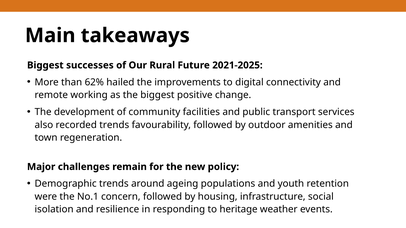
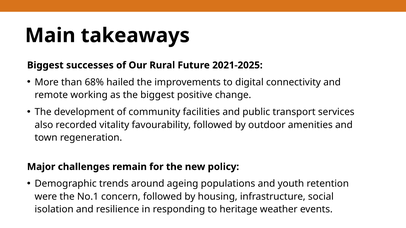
62%: 62% -> 68%
recorded trends: trends -> vitality
